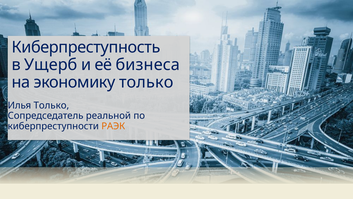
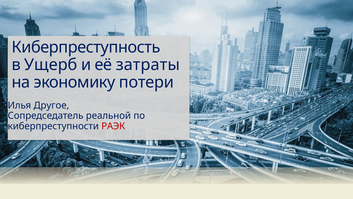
бизнеса: бизнеса -> затраты
экономику только: только -> потери
Илья Только: Только -> Другое
РАЭК colour: orange -> red
